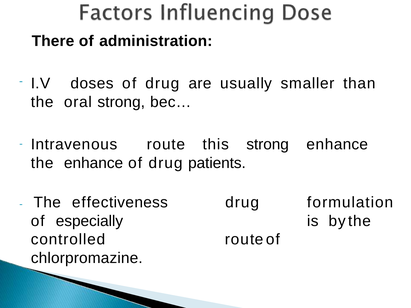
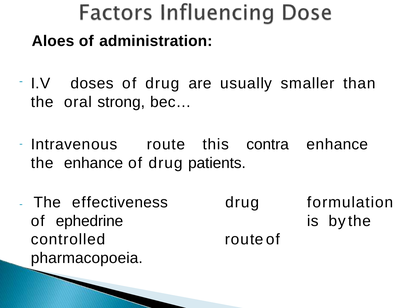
There: There -> Aloes
this strong: strong -> contra
especially: especially -> ephedrine
chlorpromazine: chlorpromazine -> pharmacopoeia
